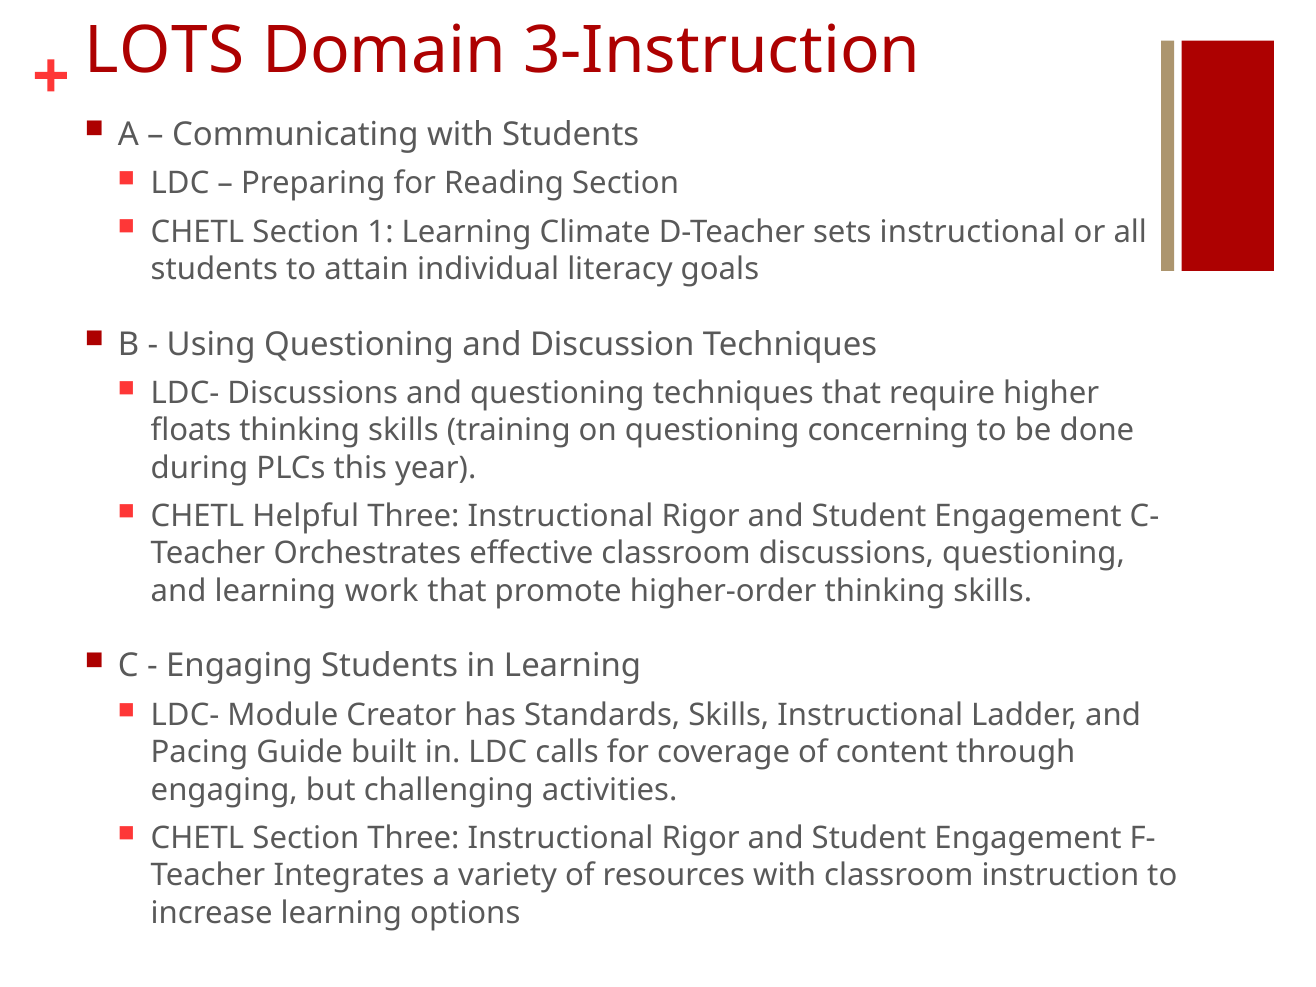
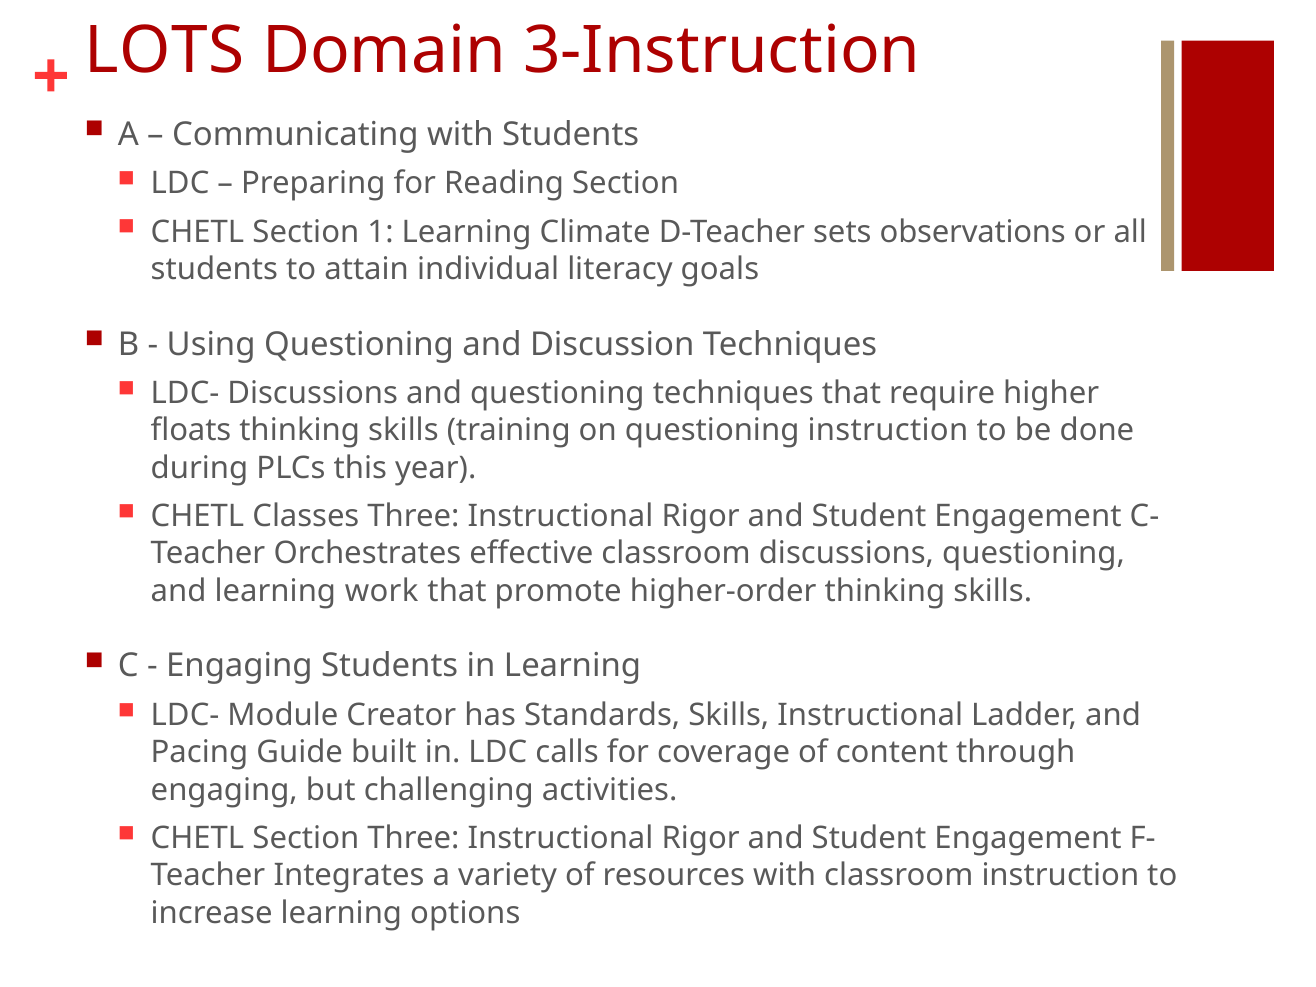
sets instructional: instructional -> observations
questioning concerning: concerning -> instruction
Helpful: Helpful -> Classes
